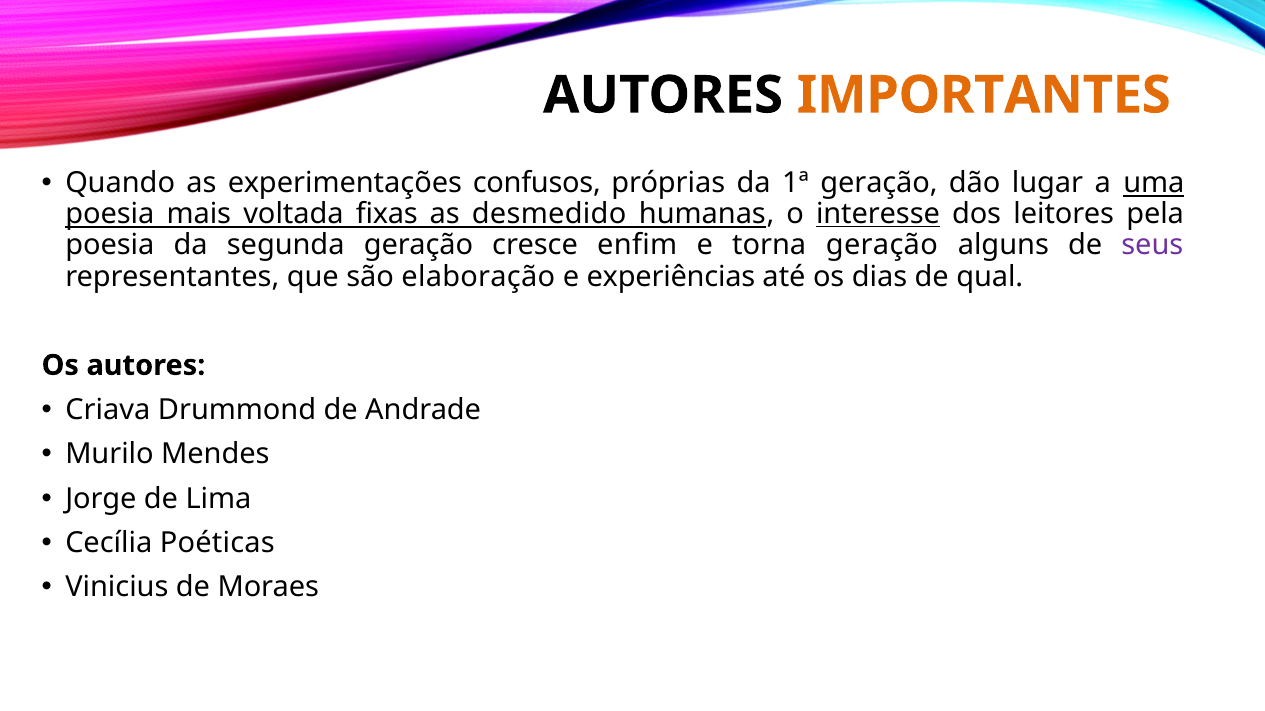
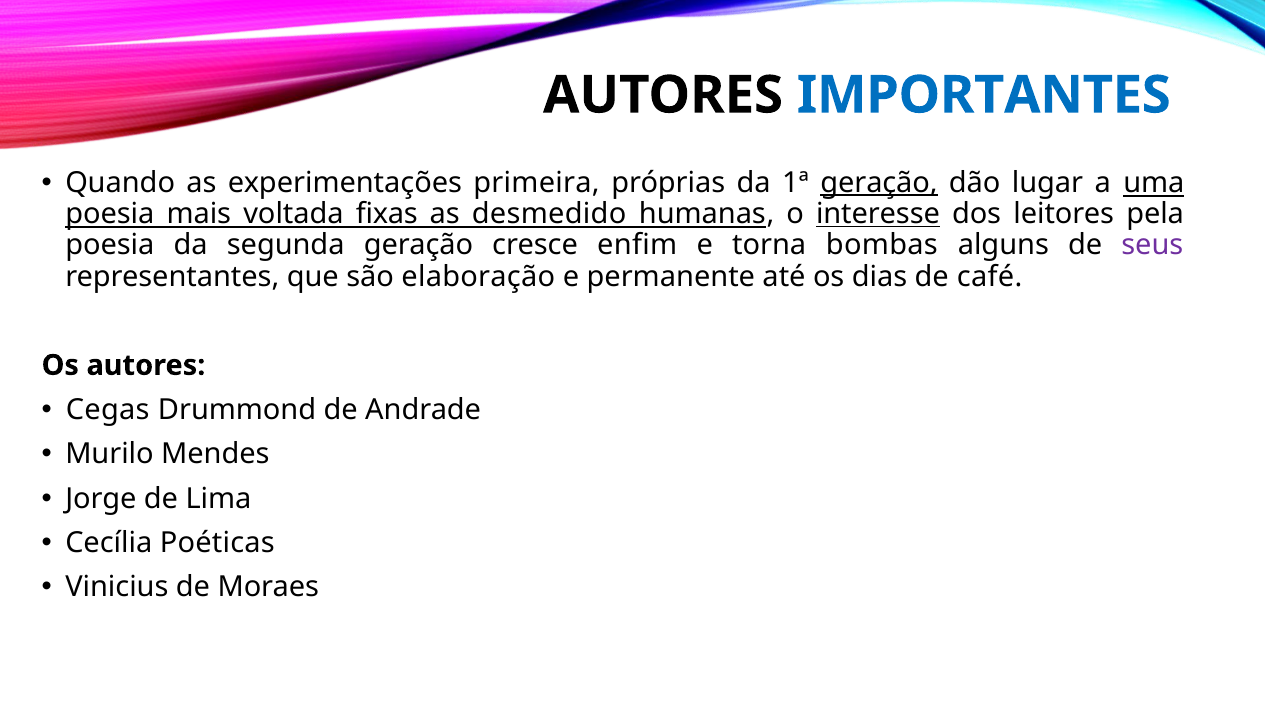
IMPORTANTES colour: orange -> blue
confusos: confusos -> primeira
geração at (879, 183) underline: none -> present
torna geração: geração -> bombas
experiências: experiências -> permanente
qual: qual -> café
Criava: Criava -> Cegas
